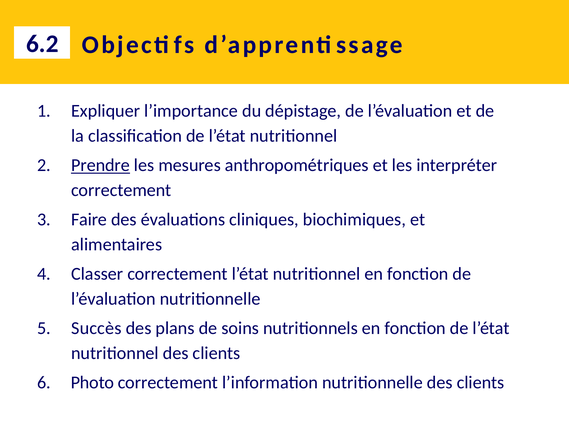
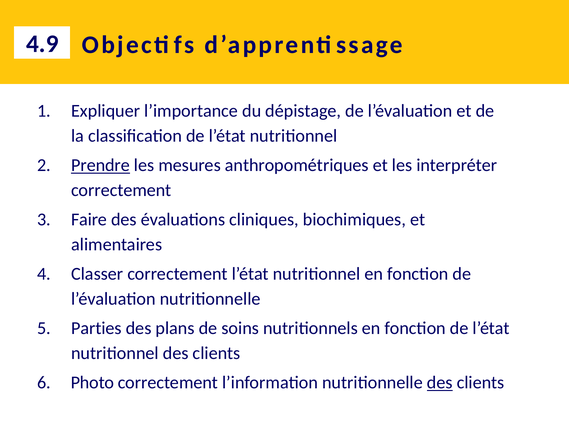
6.2: 6.2 -> 4.9
Succès: Succès -> Parties
des at (440, 383) underline: none -> present
